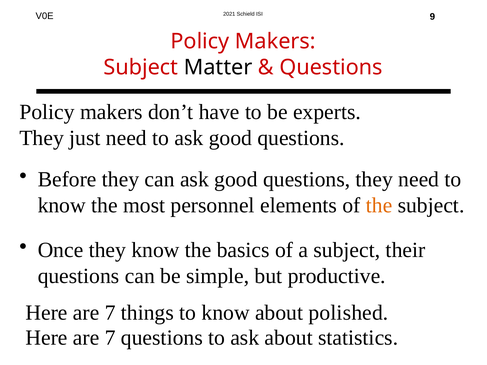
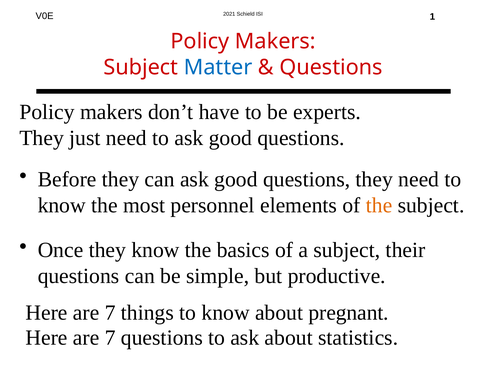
9: 9 -> 1
Matter colour: black -> blue
polished: polished -> pregnant
